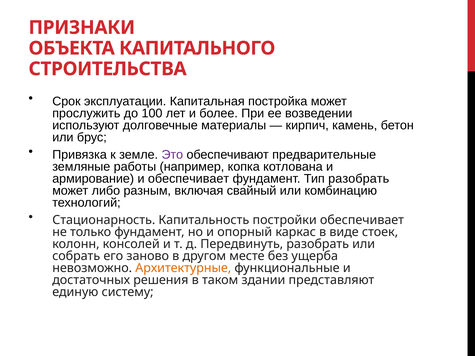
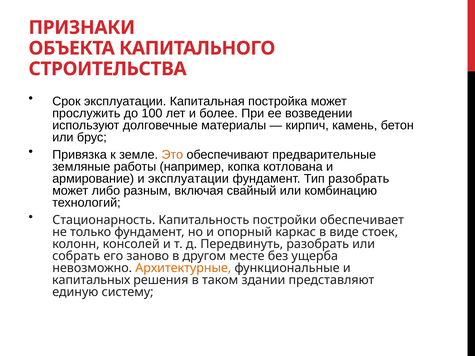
Это colour: purple -> orange
и обеспечивает: обеспечивает -> эксплуатации
достаточных: достаточных -> капитальных
